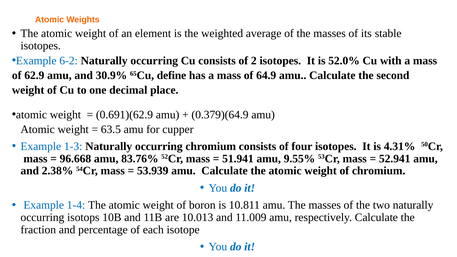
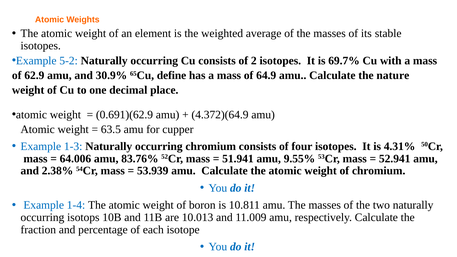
6-2: 6-2 -> 5-2
52.0%: 52.0% -> 69.7%
second: second -> nature
0.379)(64.9: 0.379)(64.9 -> 4.372)(64.9
96.668: 96.668 -> 64.006
